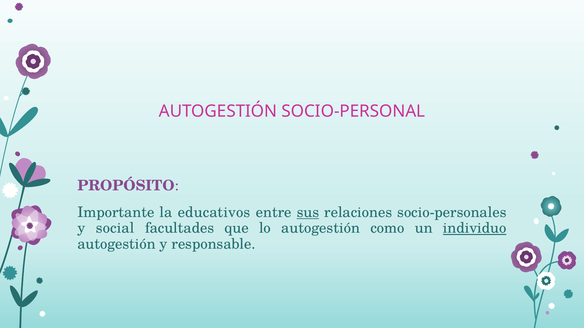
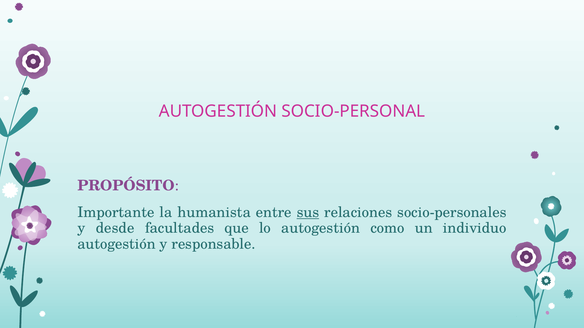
educativos: educativos -> humanista
social: social -> desde
individuo underline: present -> none
